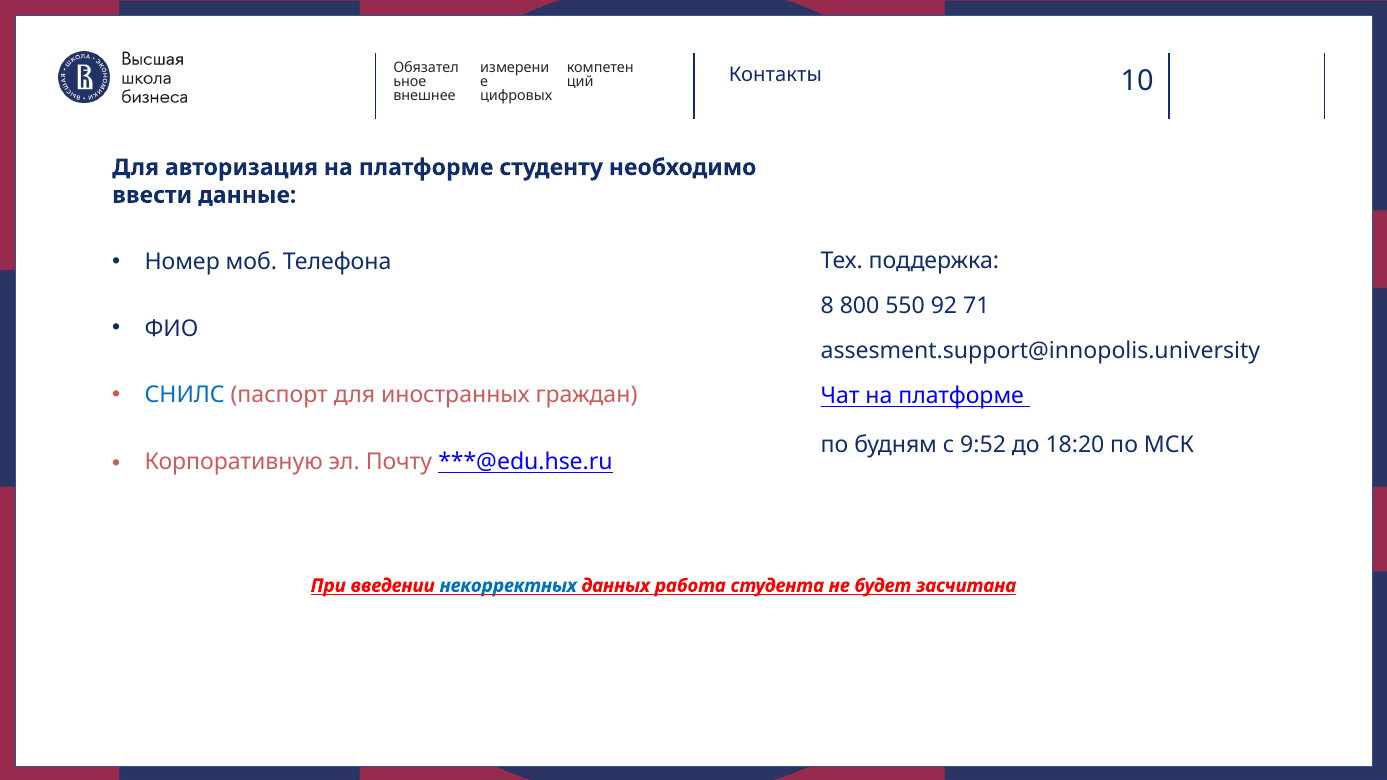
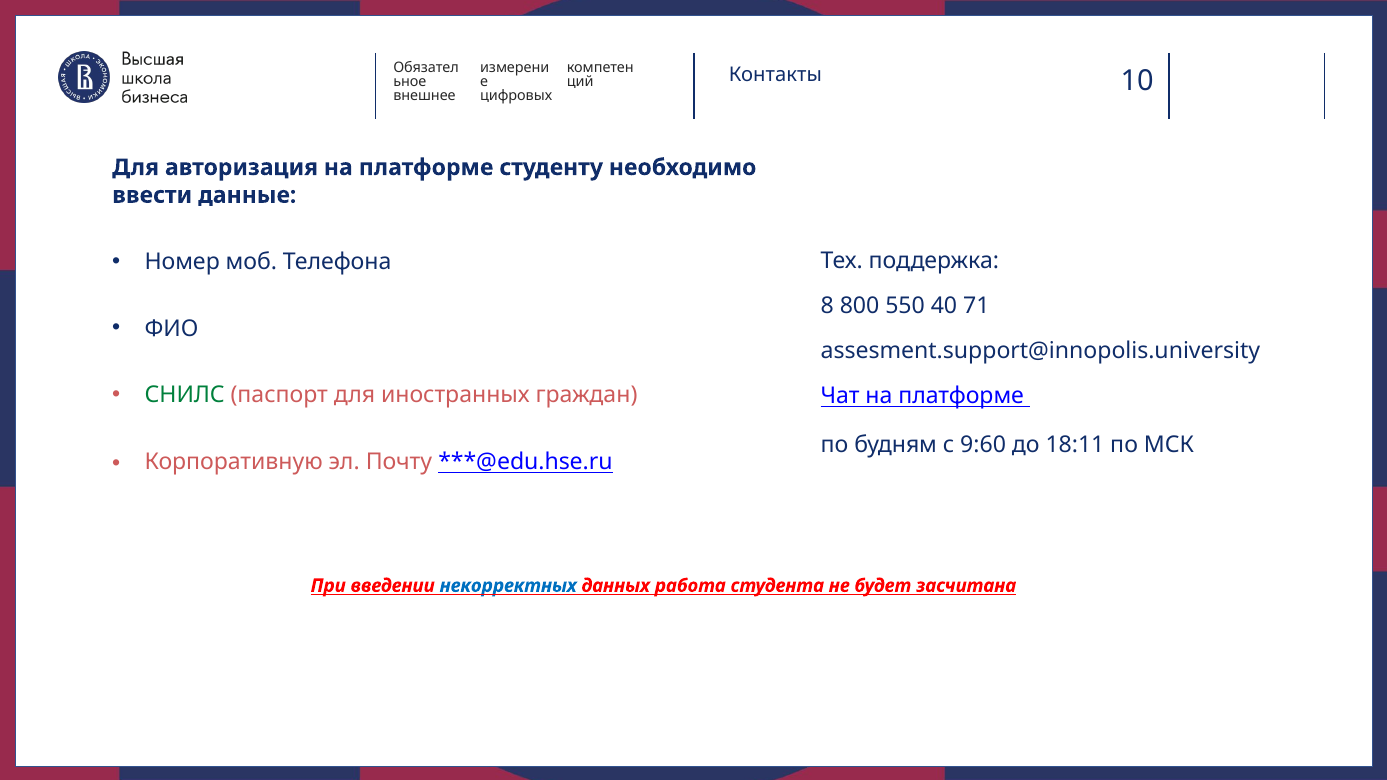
92: 92 -> 40
СНИЛС colour: blue -> green
9:52: 9:52 -> 9:60
18:20: 18:20 -> 18:11
